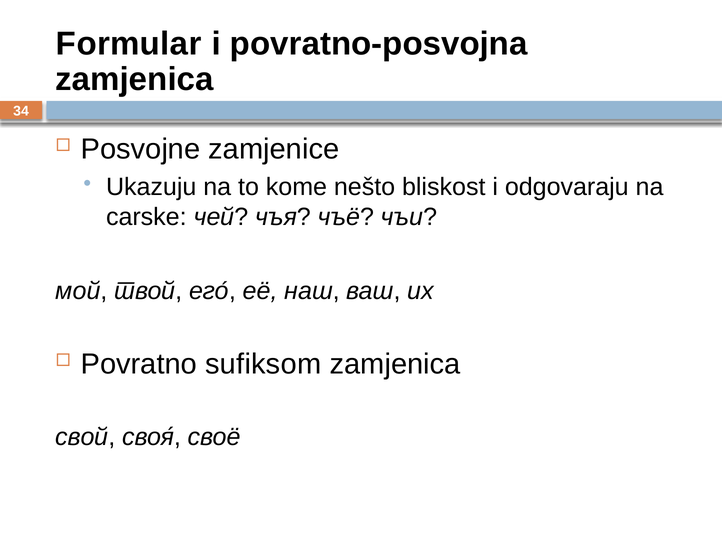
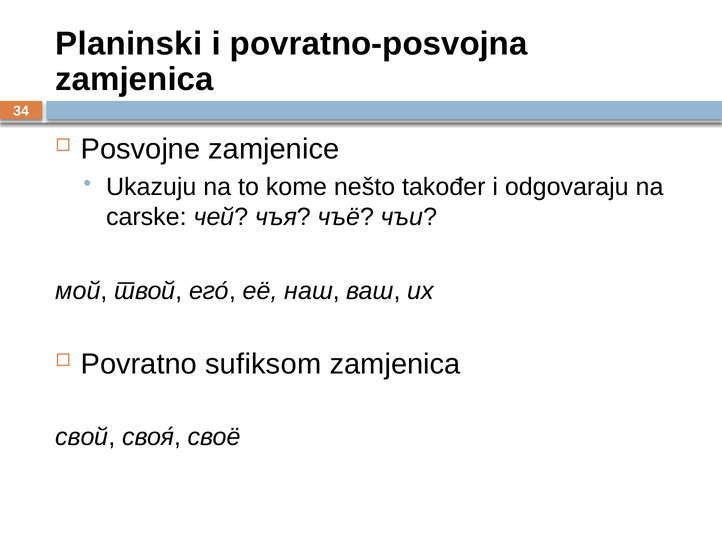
Formular: Formular -> Planinski
bliskost: bliskost -> također
